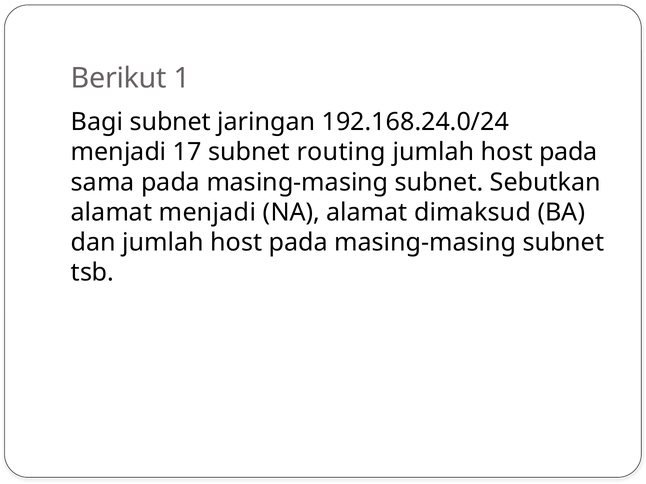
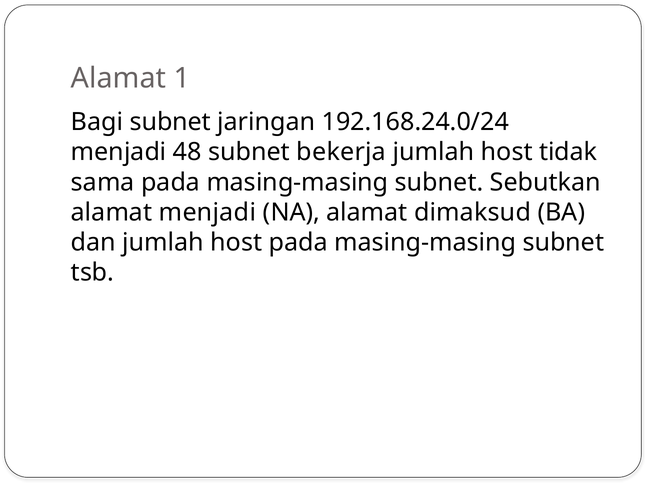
Berikut at (119, 78): Berikut -> Alamat
17: 17 -> 48
routing: routing -> bekerja
pada at (568, 152): pada -> tidak
